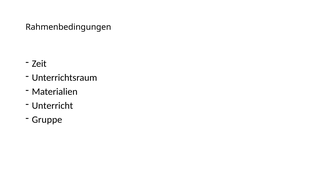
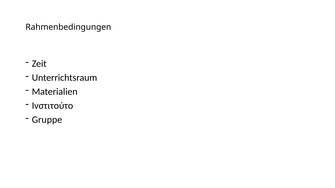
Unterricht: Unterricht -> Ινστιτούτο
